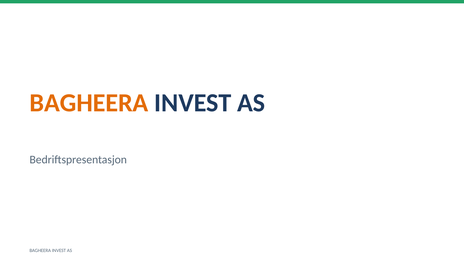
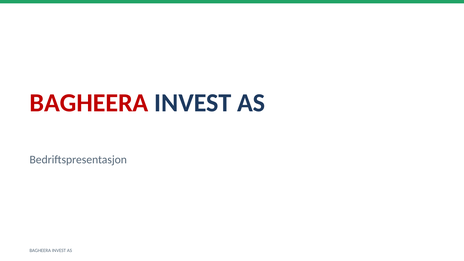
BAGHEERA at (89, 103) colour: orange -> red
